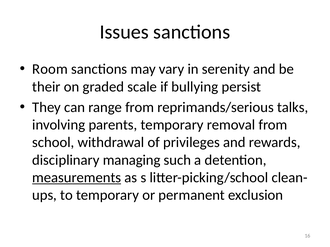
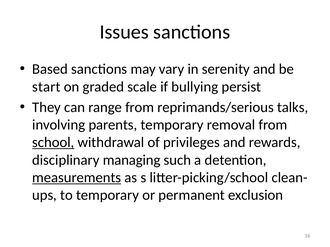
Room: Room -> Based
their: their -> start
school underline: none -> present
